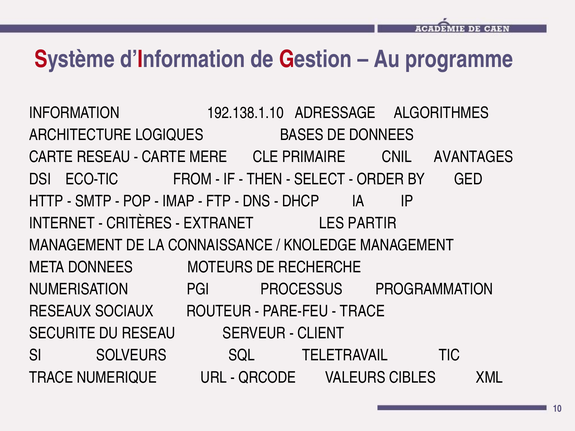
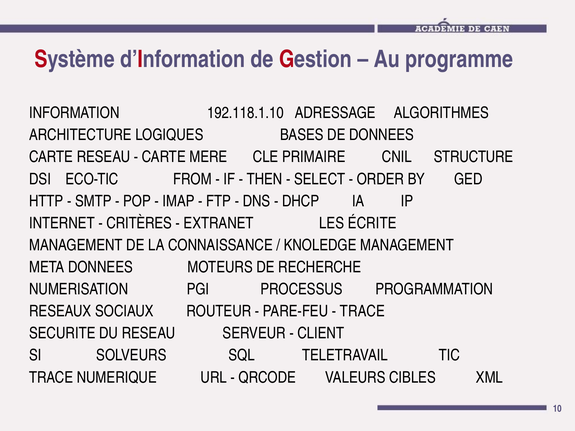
192.138.1.10: 192.138.1.10 -> 192.118.1.10
AVANTAGES: AVANTAGES -> STRUCTURE
PARTIR: PARTIR -> ÉCRITE
